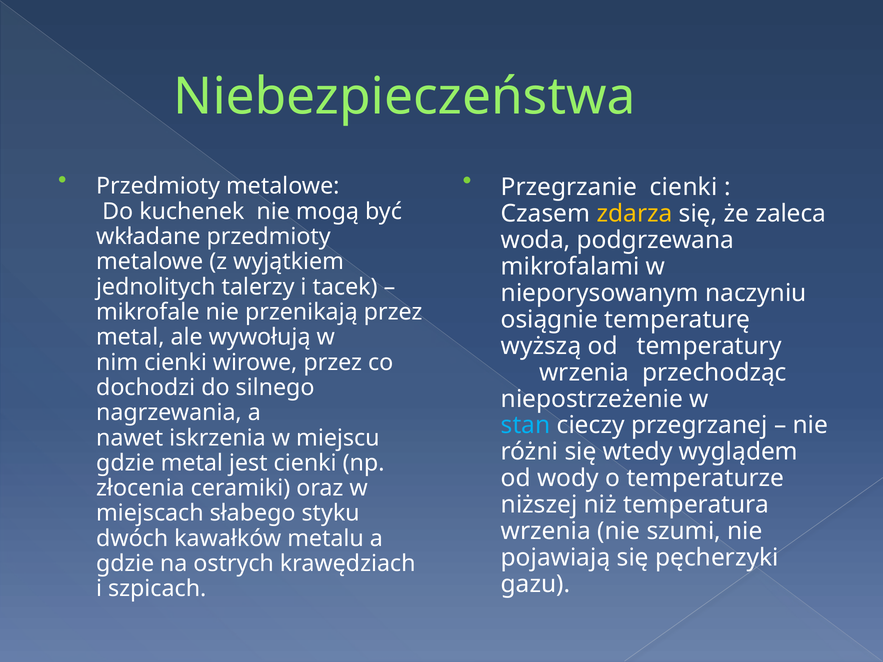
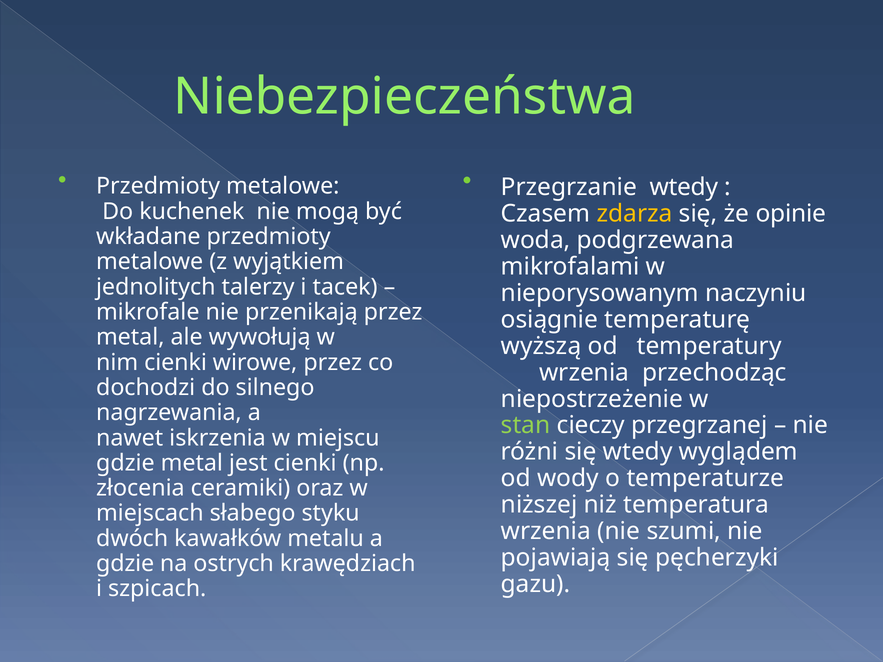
Przegrzanie cienki: cienki -> wtedy
zaleca: zaleca -> opinie
stan colour: light blue -> light green
